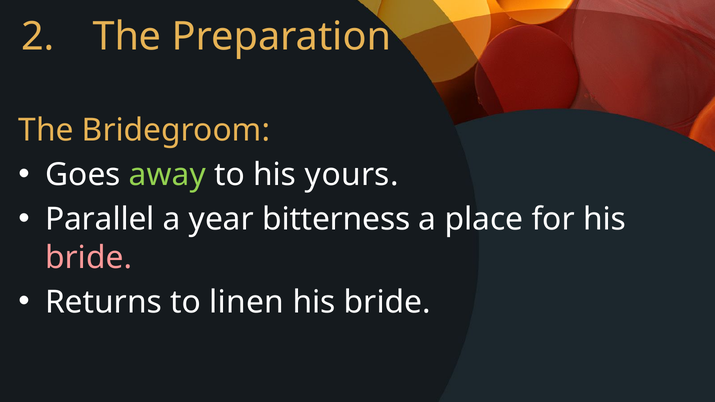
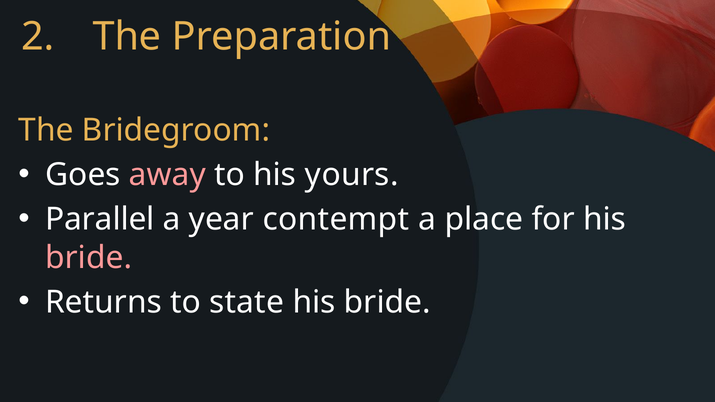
away colour: light green -> pink
bitterness: bitterness -> contempt
linen: linen -> state
